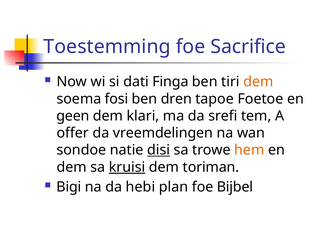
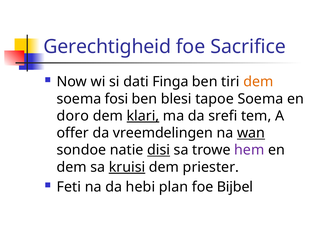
Toestemming: Toestemming -> Gerechtigheid
dren: dren -> blesi
tapoe Foetoe: Foetoe -> Soema
geen: geen -> doro
klari underline: none -> present
wan underline: none -> present
hem colour: orange -> purple
toriman: toriman -> priester
Bigi: Bigi -> Feti
